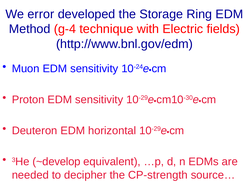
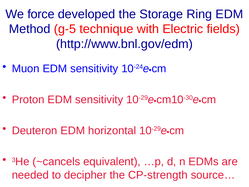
error: error -> force
g-4: g-4 -> g-5
~develop: ~develop -> ~cancels
